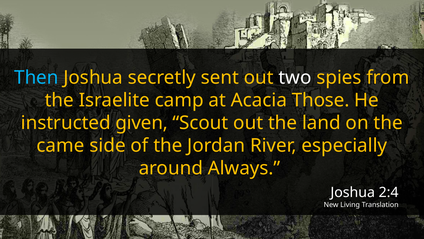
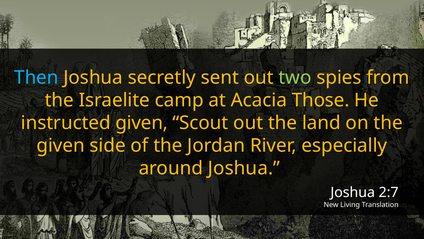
two colour: white -> light green
came at (61, 145): came -> given
around Always: Always -> Joshua
2:4: 2:4 -> 2:7
